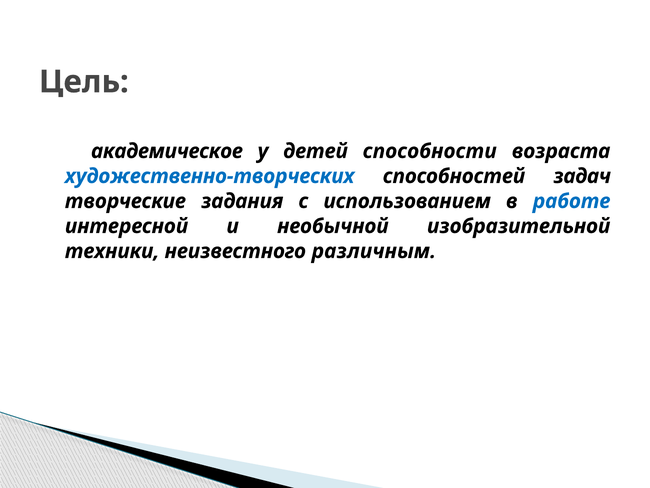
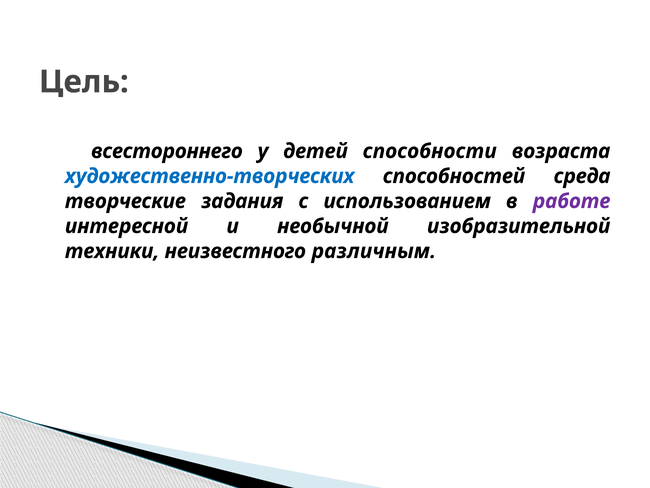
академическое: академическое -> всестороннего
задач: задач -> среда
работе colour: blue -> purple
